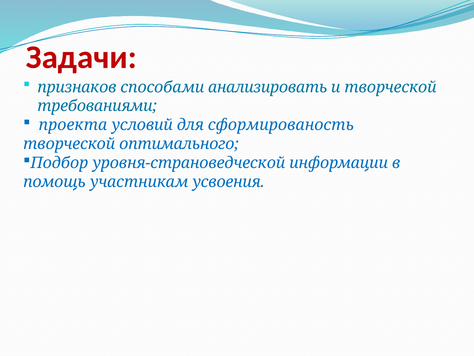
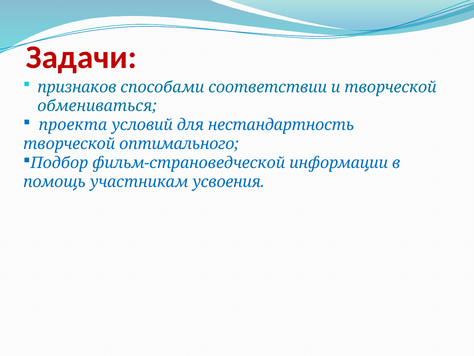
анализировать: анализировать -> соответствии
требованиями: требованиями -> обмениваться
сформированость: сформированость -> нестандартность
уровня-страноведческой: уровня-страноведческой -> фильм-страноведческой
